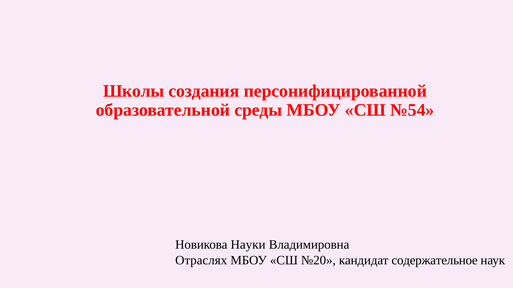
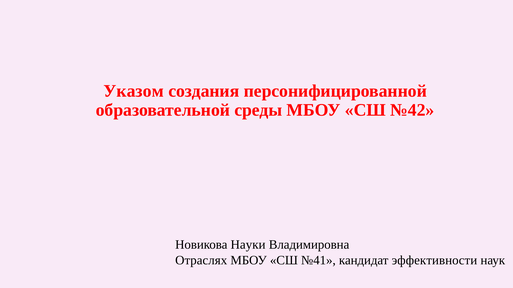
Школы: Школы -> Указом
№54: №54 -> №42
№20: №20 -> №41
содержательное: содержательное -> эффективности
